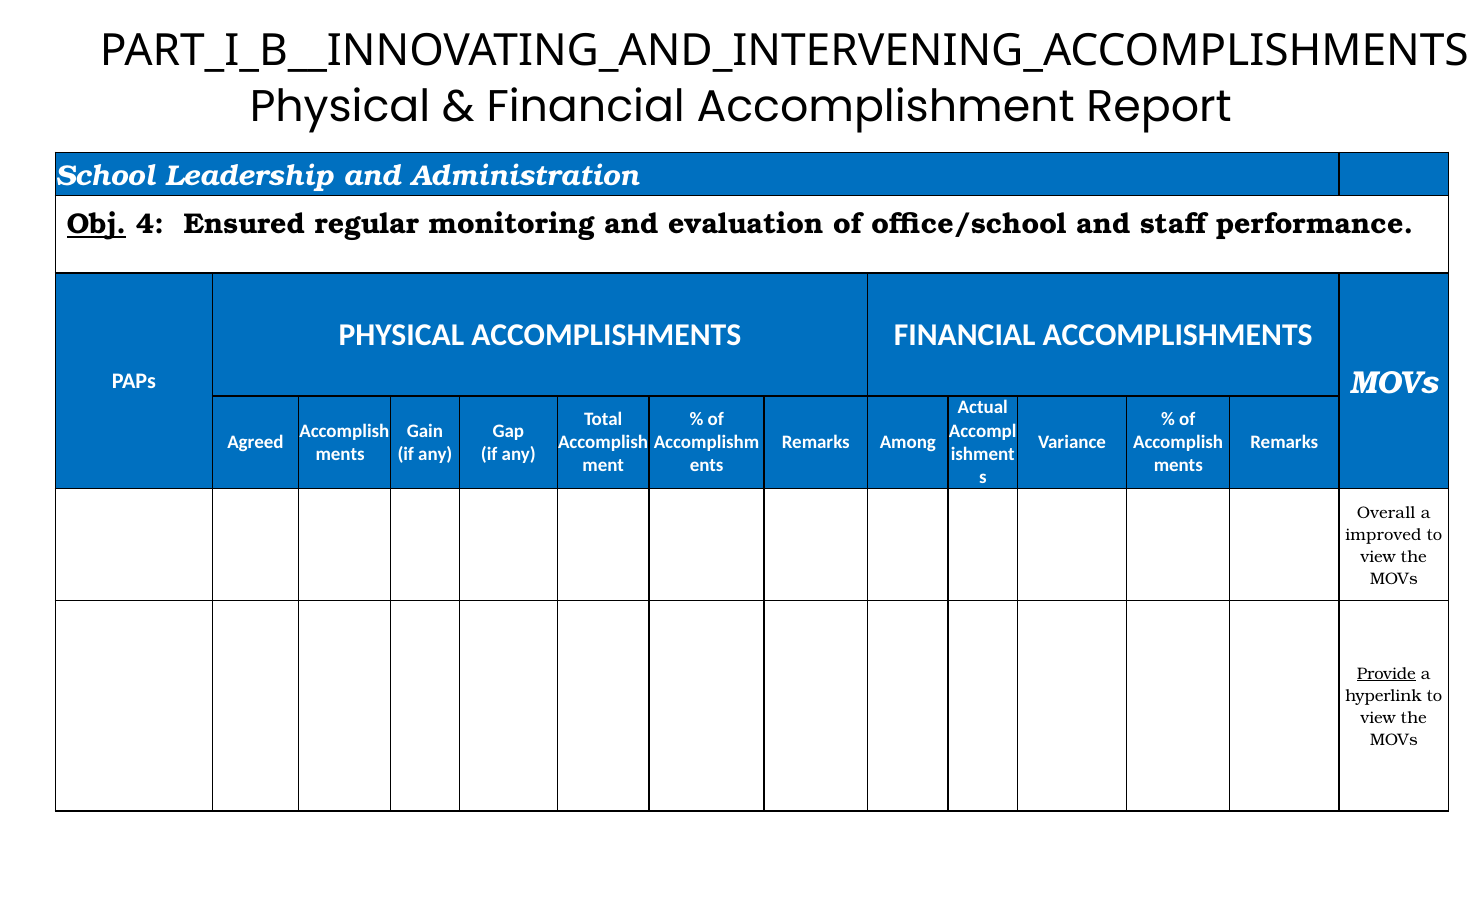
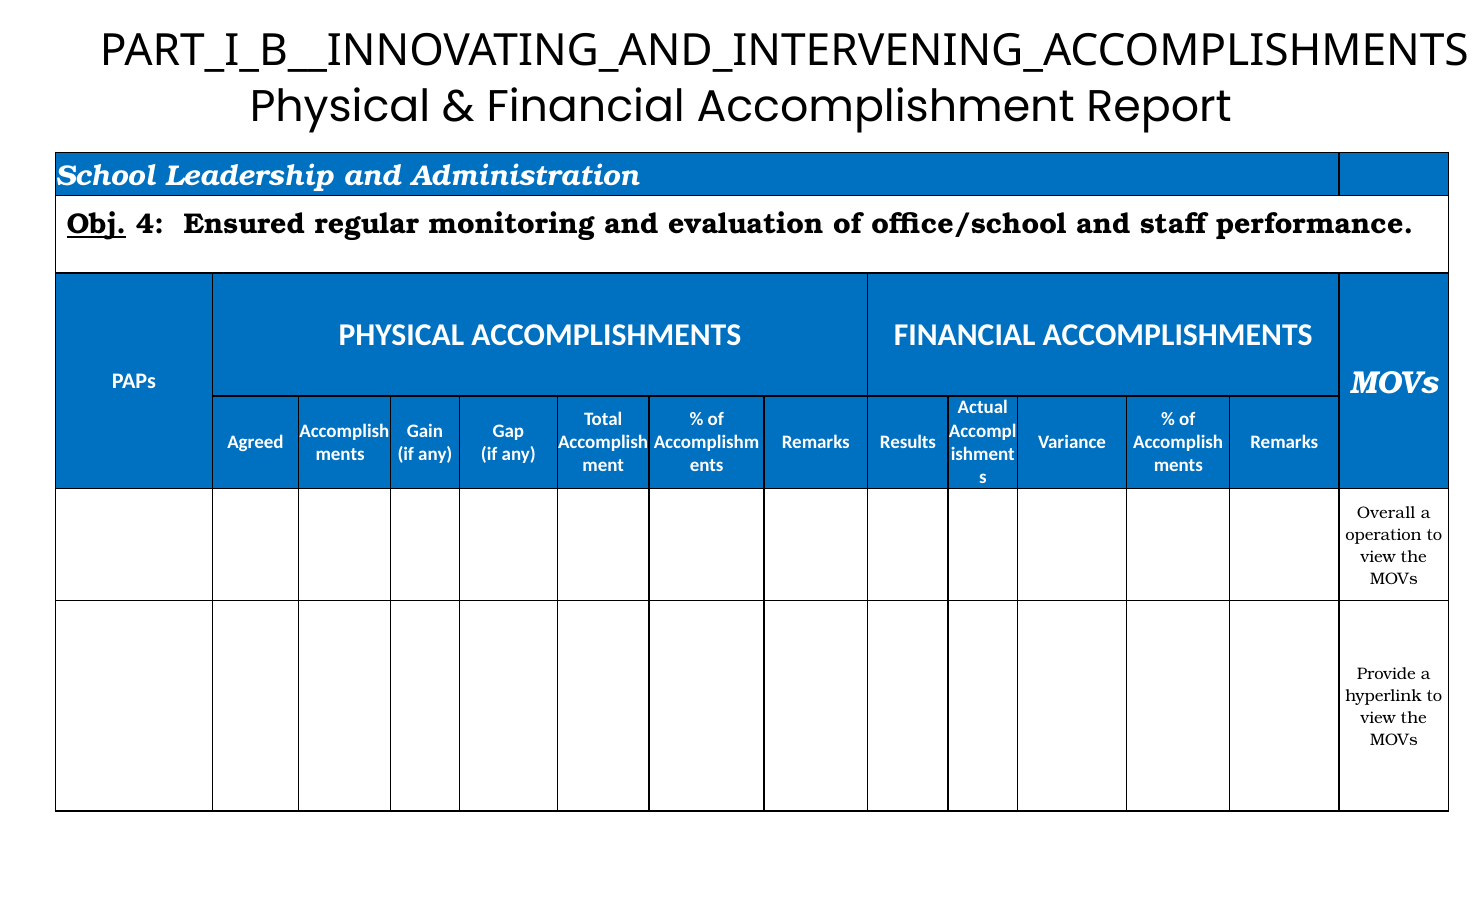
Among: Among -> Results
improved: improved -> operation
Provide underline: present -> none
